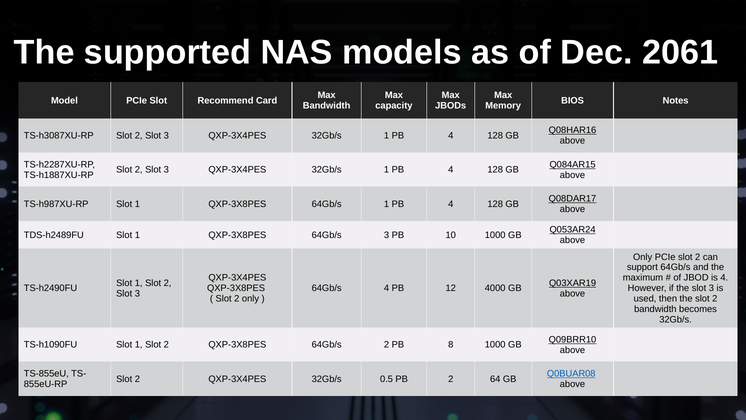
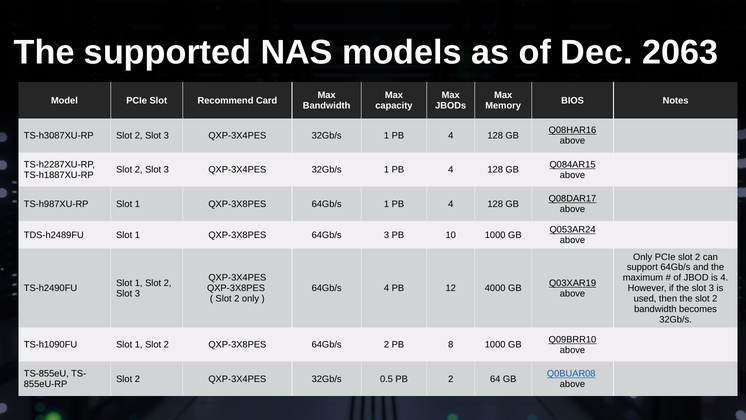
2061: 2061 -> 2063
